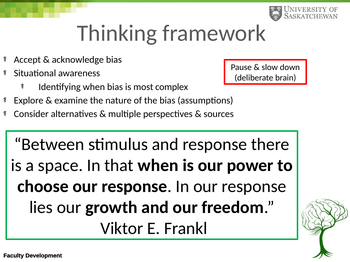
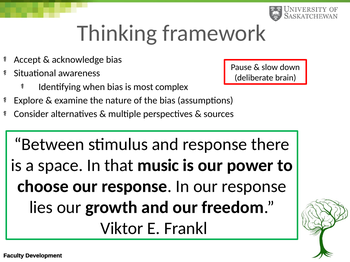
that when: when -> music
